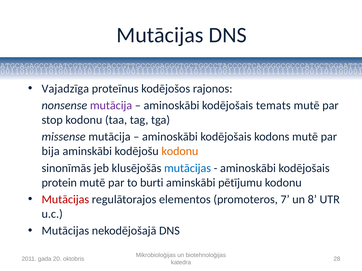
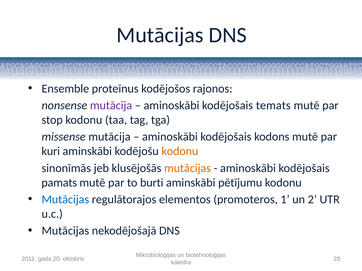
Vajadzīga: Vajadzīga -> Ensemble
bija: bija -> kuri
mutācijas at (188, 168) colour: blue -> orange
protein: protein -> pamats
Mutācijas at (65, 200) colour: red -> blue
7: 7 -> 1
8: 8 -> 2
